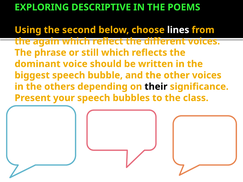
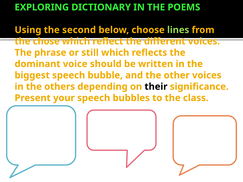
DESCRIPTIVE: DESCRIPTIVE -> DICTIONARY
lines colour: white -> light green
again: again -> chose
